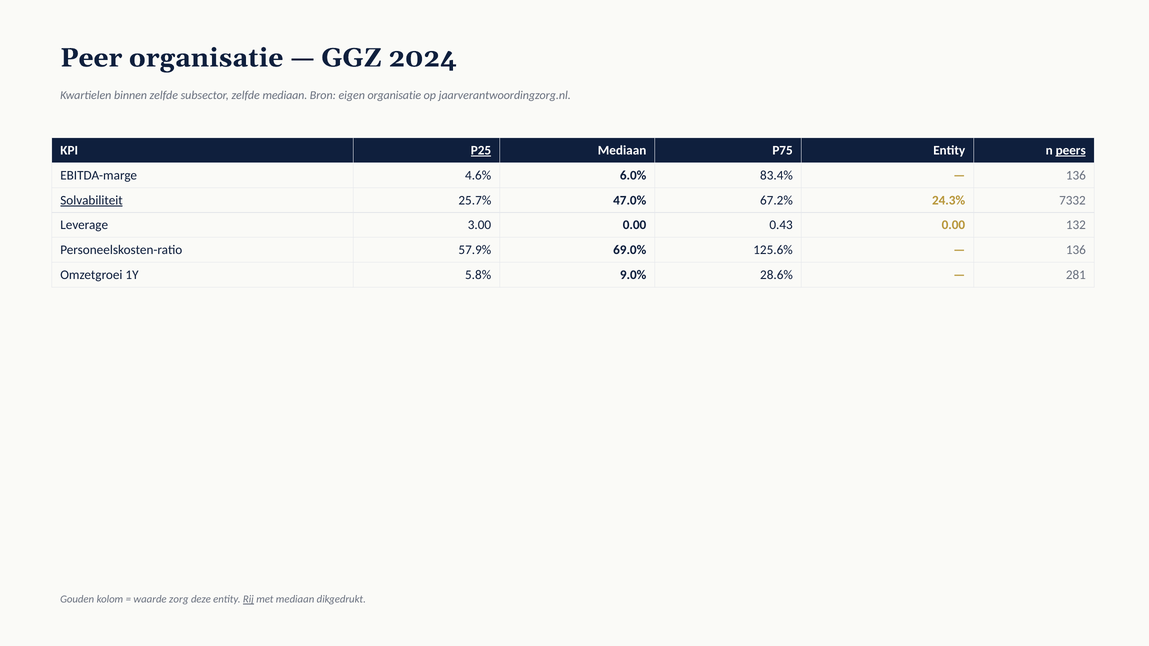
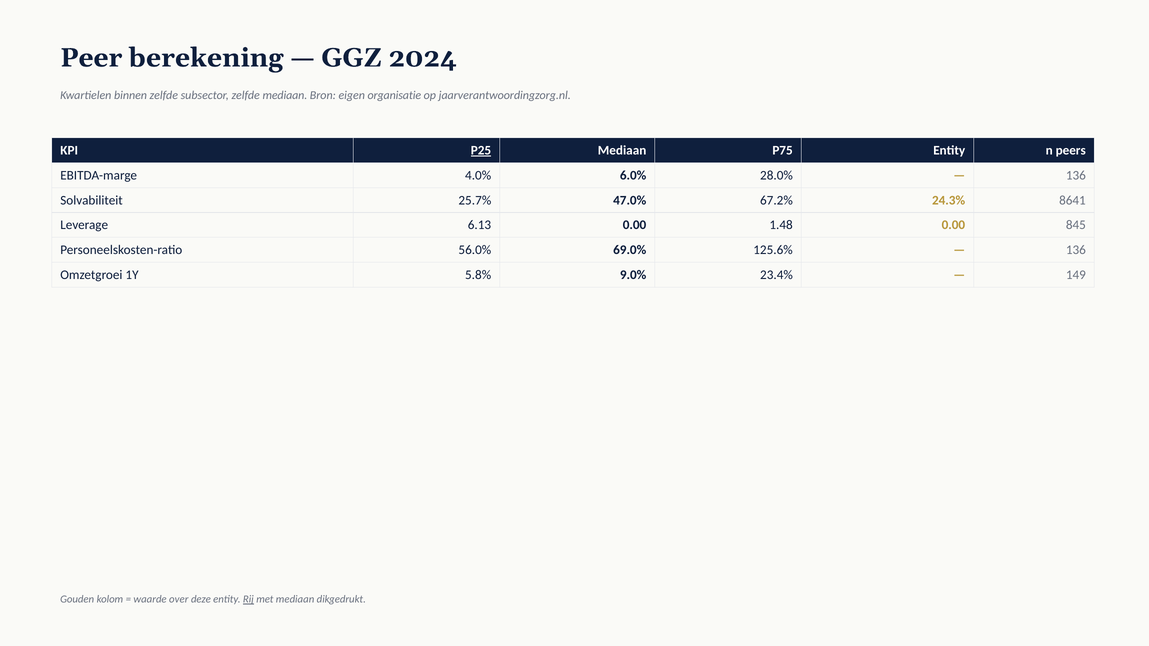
Peer organisatie: organisatie -> berekening
peers underline: present -> none
4.6%: 4.6% -> 4.0%
83.4%: 83.4% -> 28.0%
Solvabiliteit underline: present -> none
7332: 7332 -> 8641
3.00: 3.00 -> 6.13
0.43: 0.43 -> 1.48
132: 132 -> 845
57.9%: 57.9% -> 56.0%
28.6%: 28.6% -> 23.4%
281: 281 -> 149
zorg: zorg -> over
